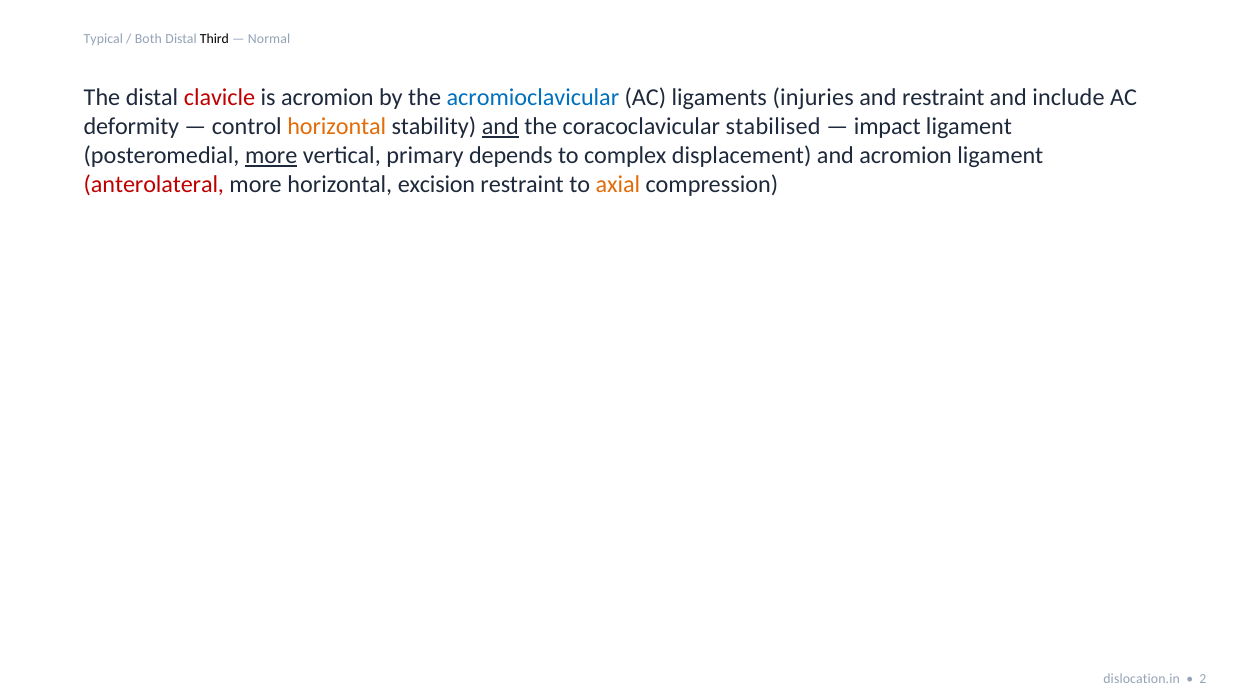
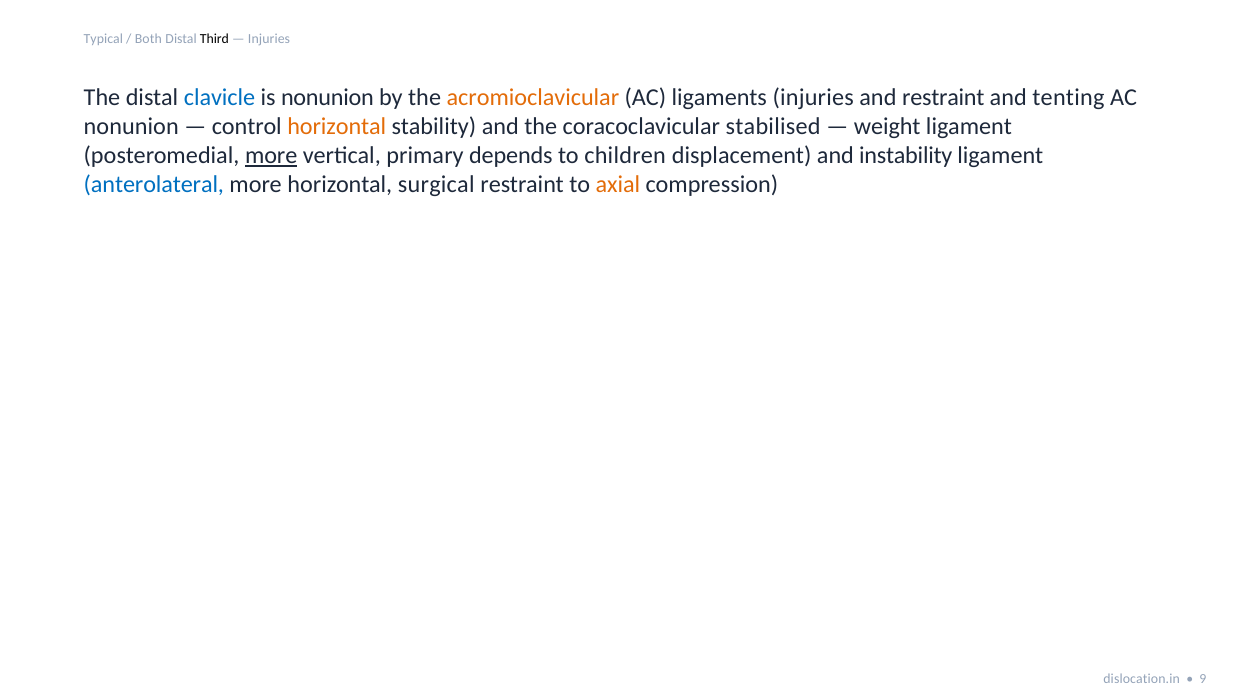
Normal at (269, 39): Normal -> Injuries
clavicle colour: red -> blue
is acromion: acromion -> nonunion
acromioclavicular colour: blue -> orange
include: include -> tenting
deformity at (131, 127): deformity -> nonunion
and at (500, 127) underline: present -> none
impact: impact -> weight
complex: complex -> children
and acromion: acromion -> instability
anterolateral colour: red -> blue
excision: excision -> surgical
2: 2 -> 9
